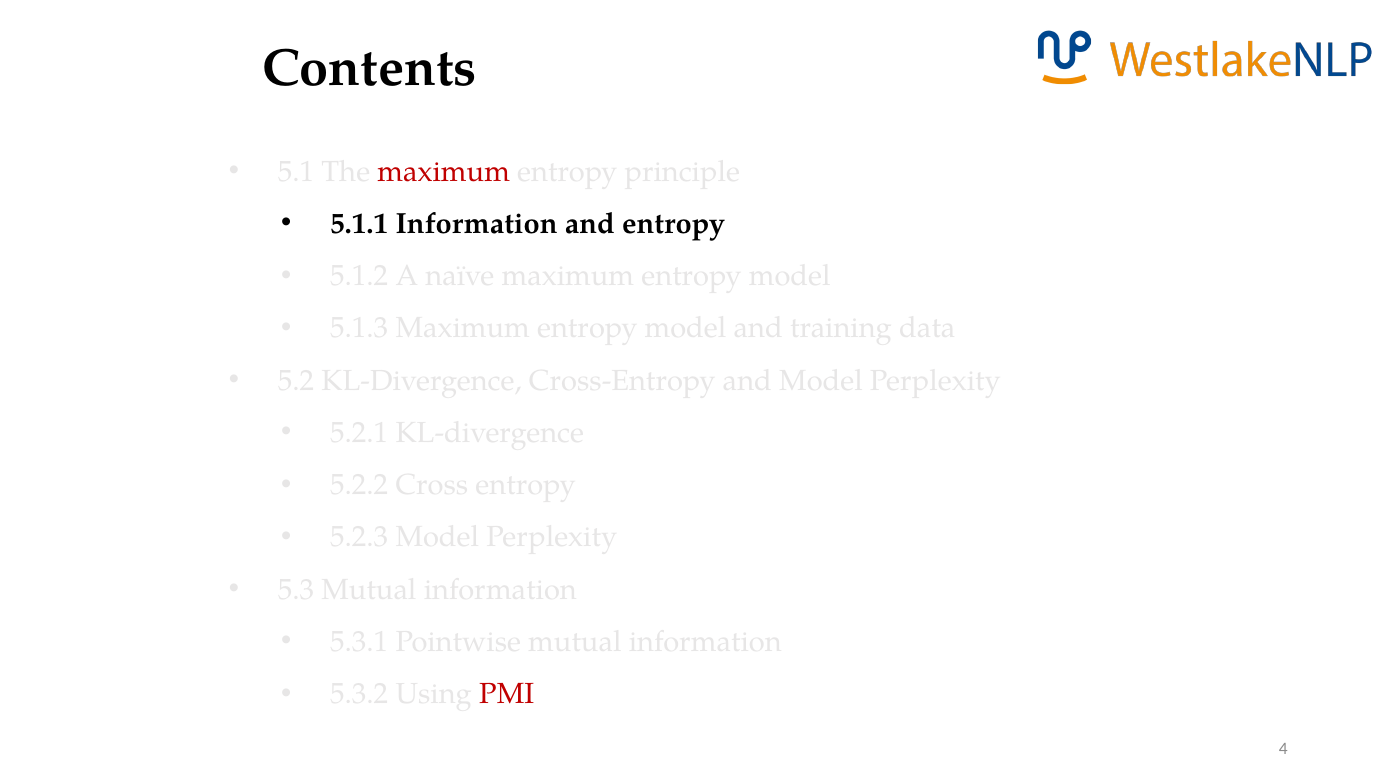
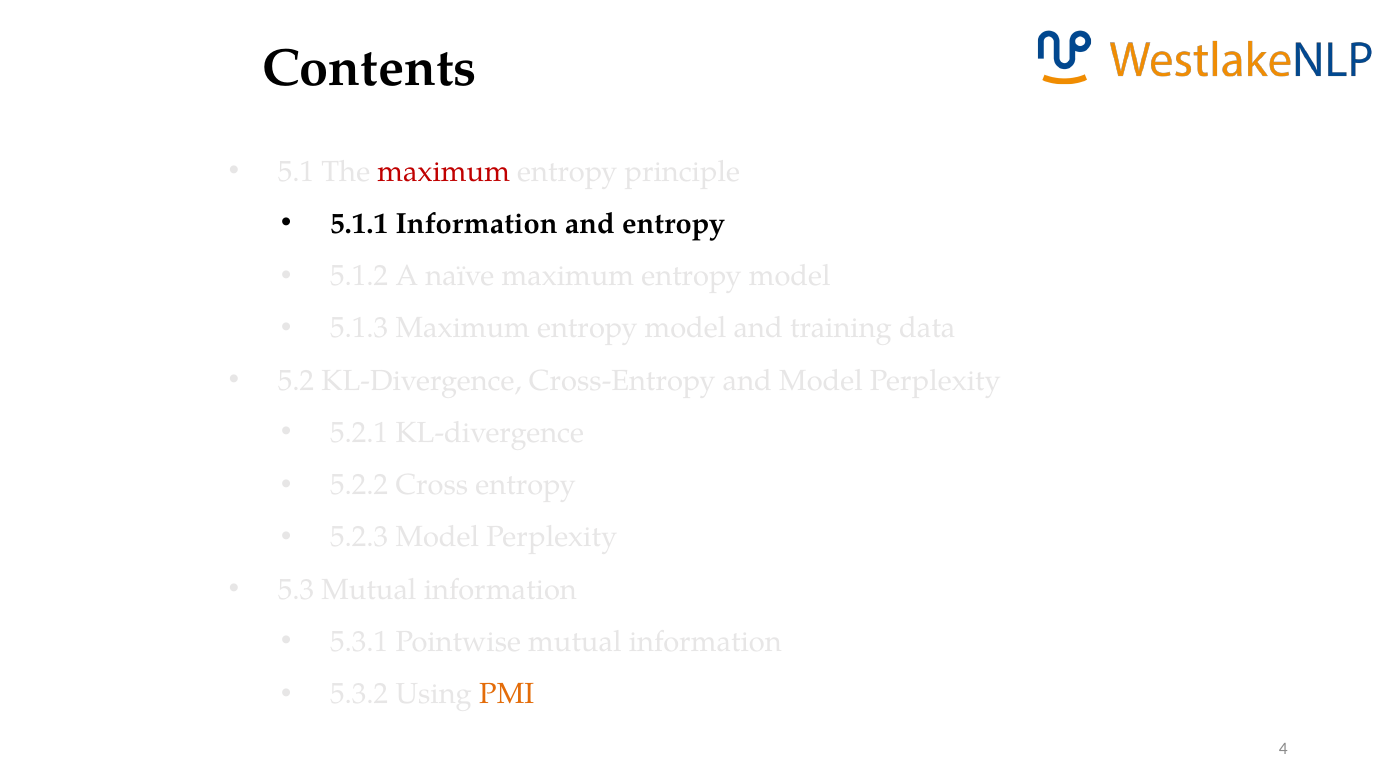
PMI colour: red -> orange
